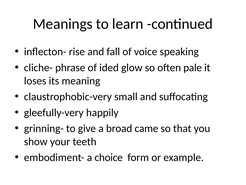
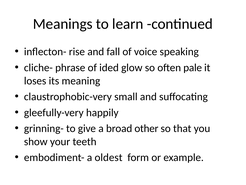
came: came -> other
choice: choice -> oldest
